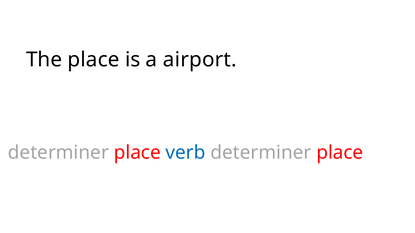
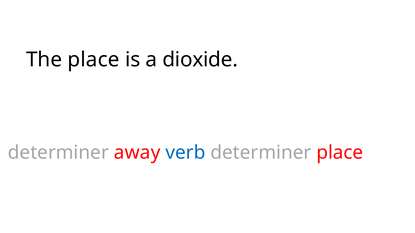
airport: airport -> dioxide
place at (137, 153): place -> away
